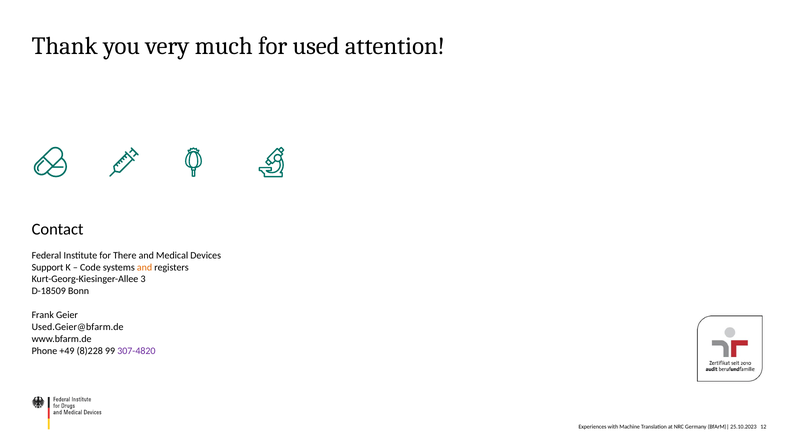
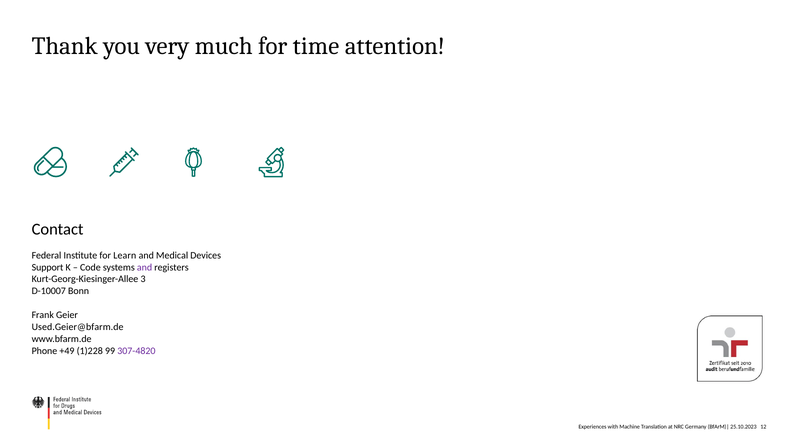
used: used -> time
There: There -> Learn
and at (145, 267) colour: orange -> purple
D-18509: D-18509 -> D-10007
8)228: 8)228 -> 1)228
